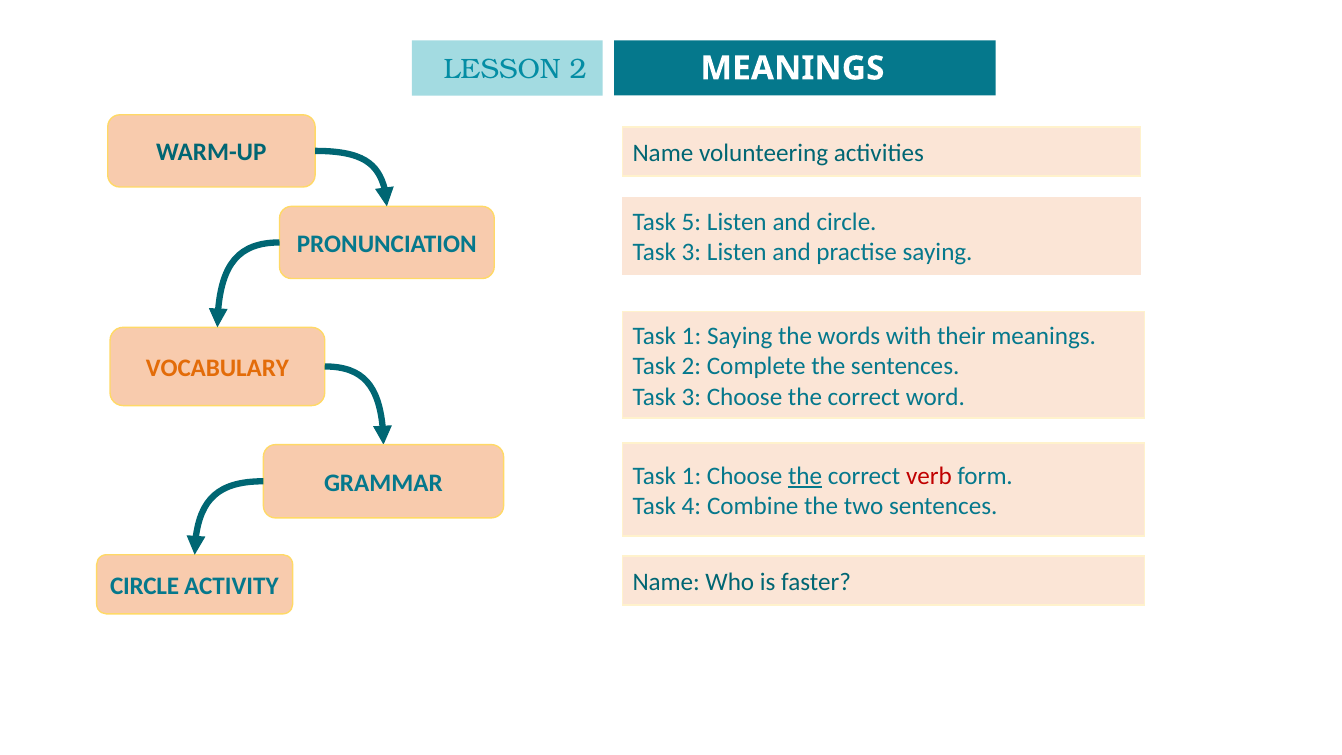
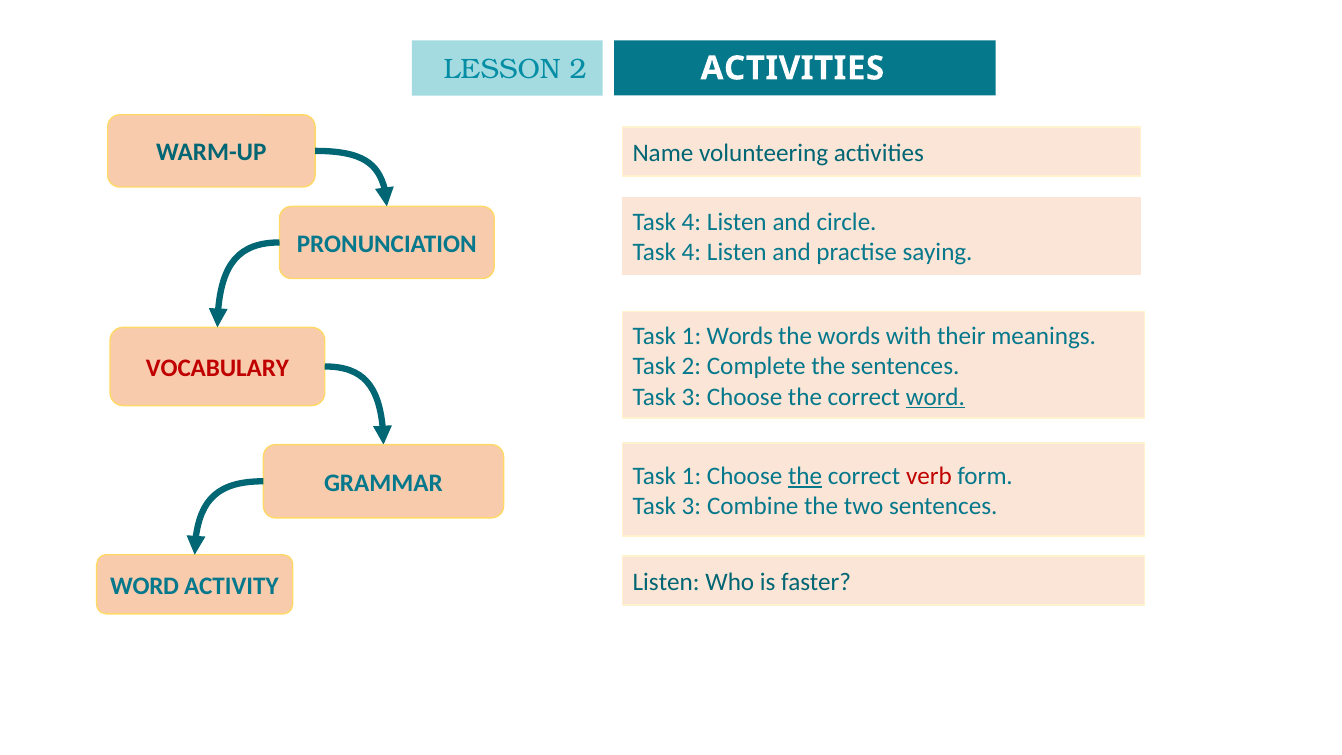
2 MEANINGS: MEANINGS -> ACTIVITIES
5 at (691, 222): 5 -> 4
3 at (691, 252): 3 -> 4
1 Saying: Saying -> Words
VOCABULARY colour: orange -> red
word at (935, 397) underline: none -> present
4 at (691, 506): 4 -> 3
CIRCLE at (145, 586): CIRCLE -> WORD
ACTIVITY Name: Name -> Listen
